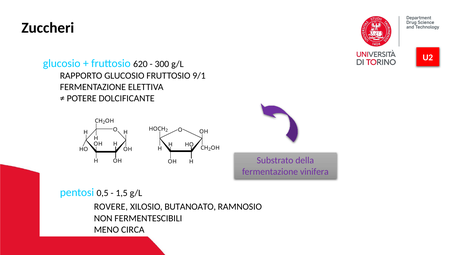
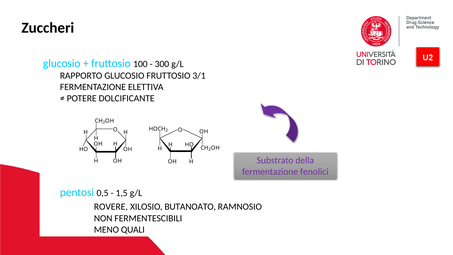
620: 620 -> 100
9/1: 9/1 -> 3/1
vinifera: vinifera -> fenolici
CIRCA: CIRCA -> QUALI
